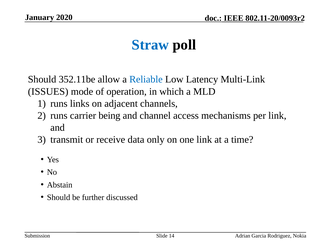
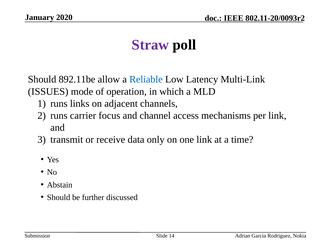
Straw colour: blue -> purple
352.11be: 352.11be -> 892.11be
being: being -> focus
